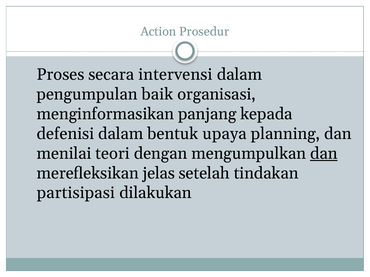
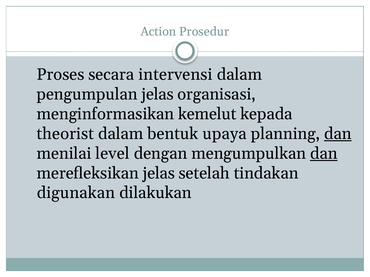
pengumpulan baik: baik -> jelas
panjang: panjang -> kemelut
defenisi: defenisi -> theorist
dan at (338, 134) underline: none -> present
teori: teori -> level
partisipasi: partisipasi -> digunakan
